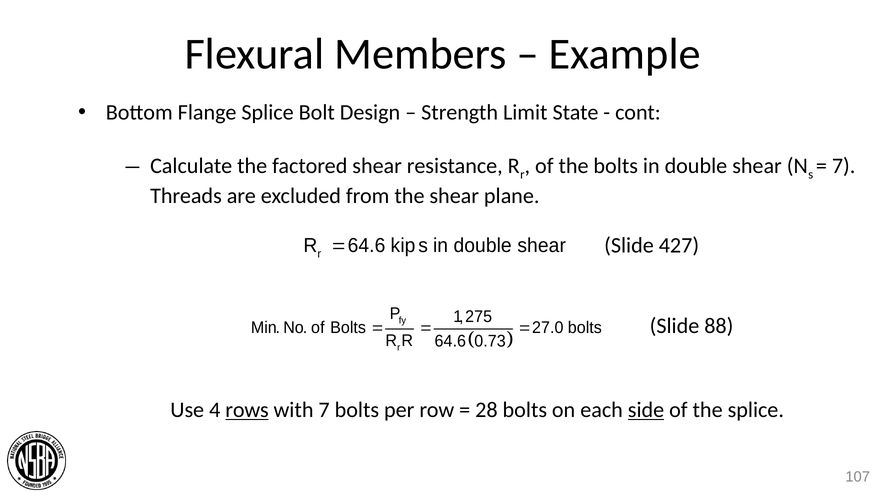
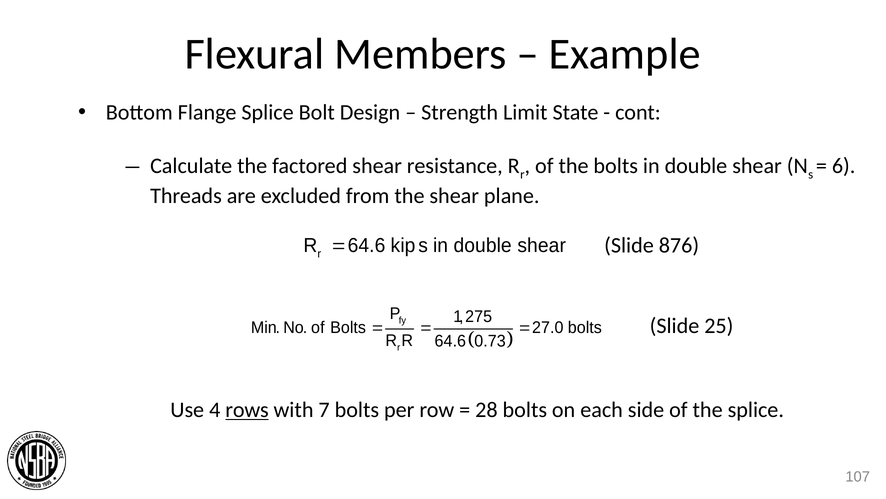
7 at (844, 166): 7 -> 6
427: 427 -> 876
88: 88 -> 25
side underline: present -> none
